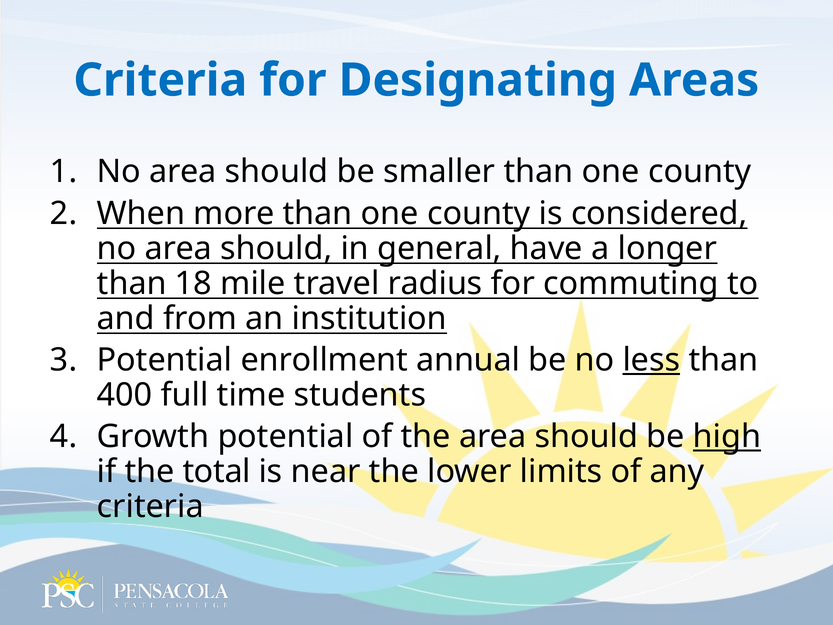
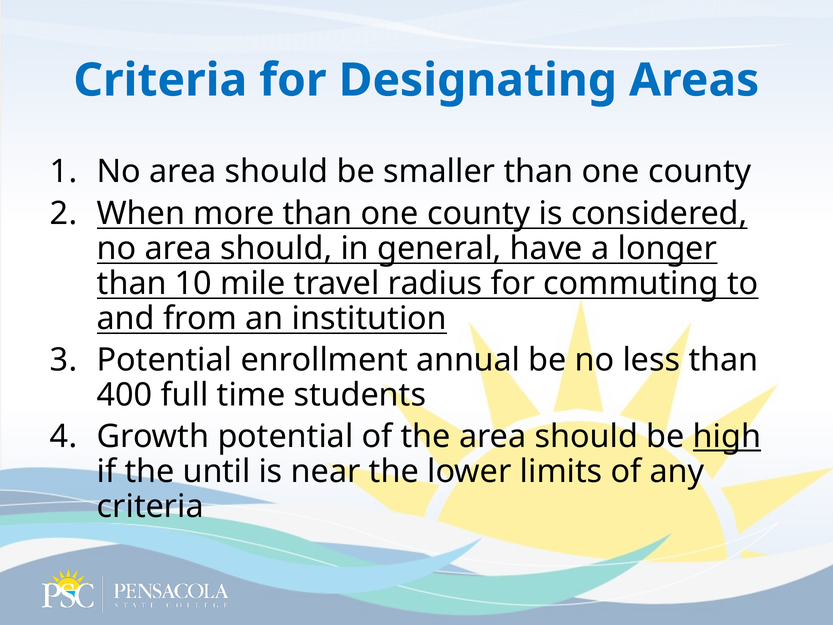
18: 18 -> 10
less underline: present -> none
total: total -> until
